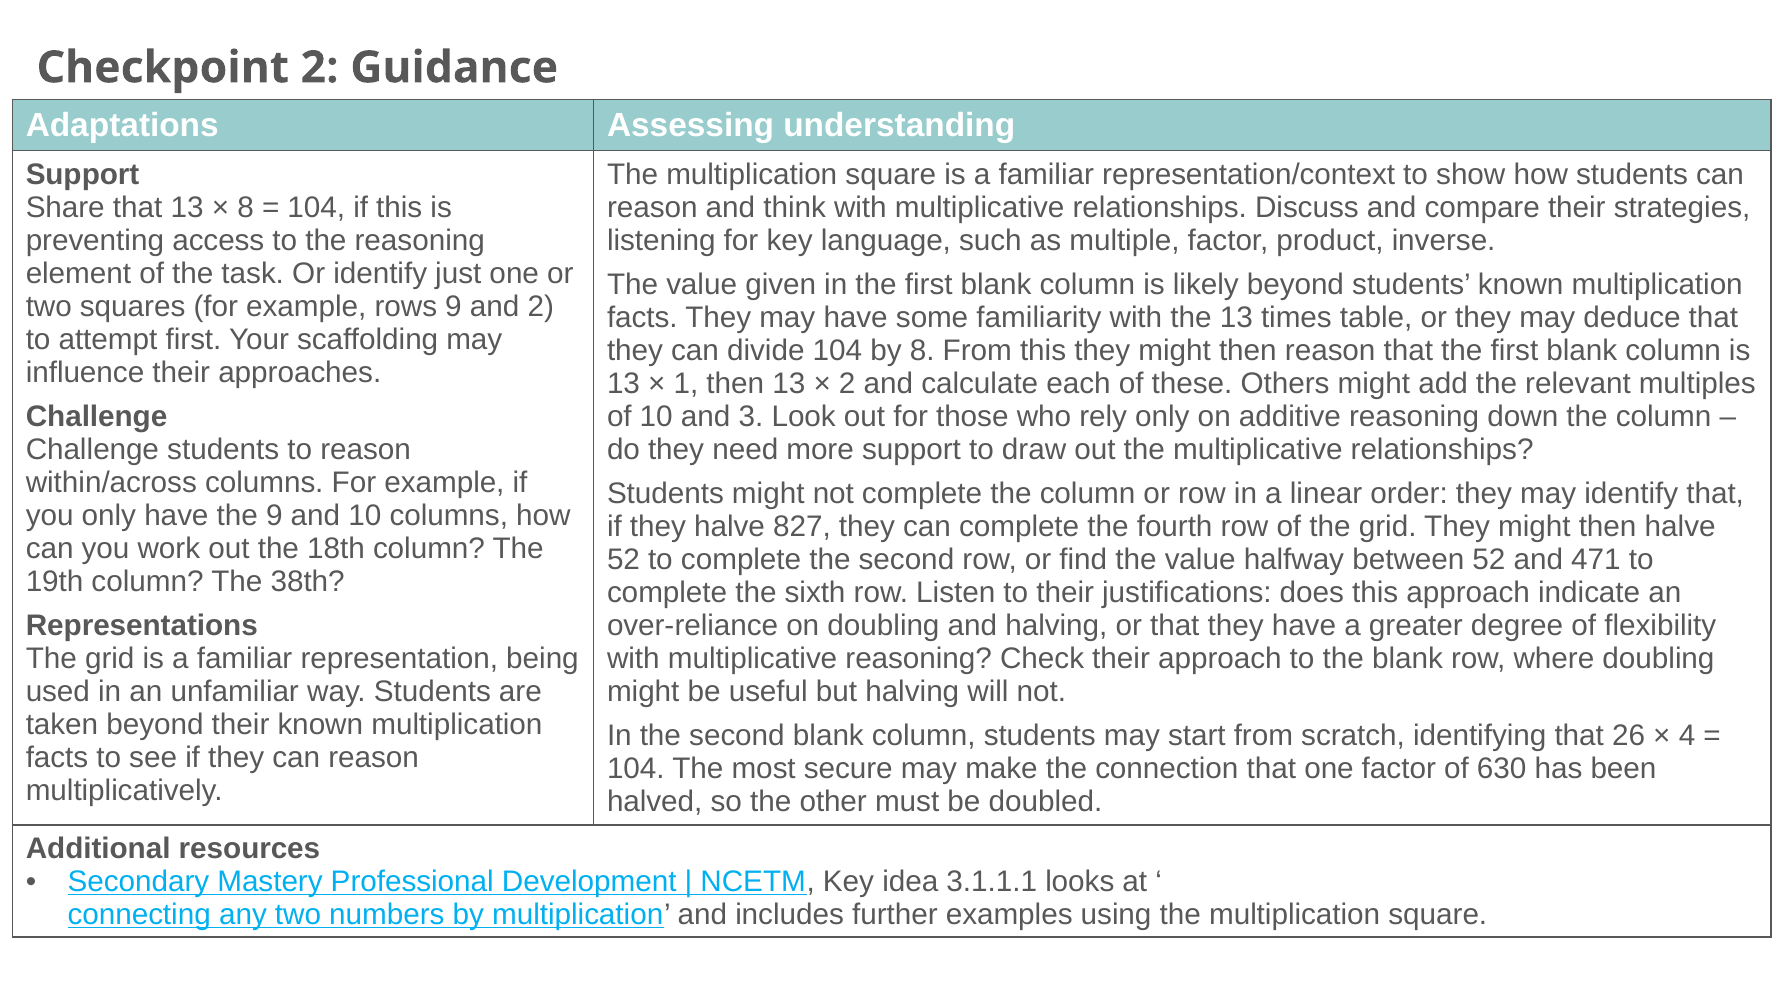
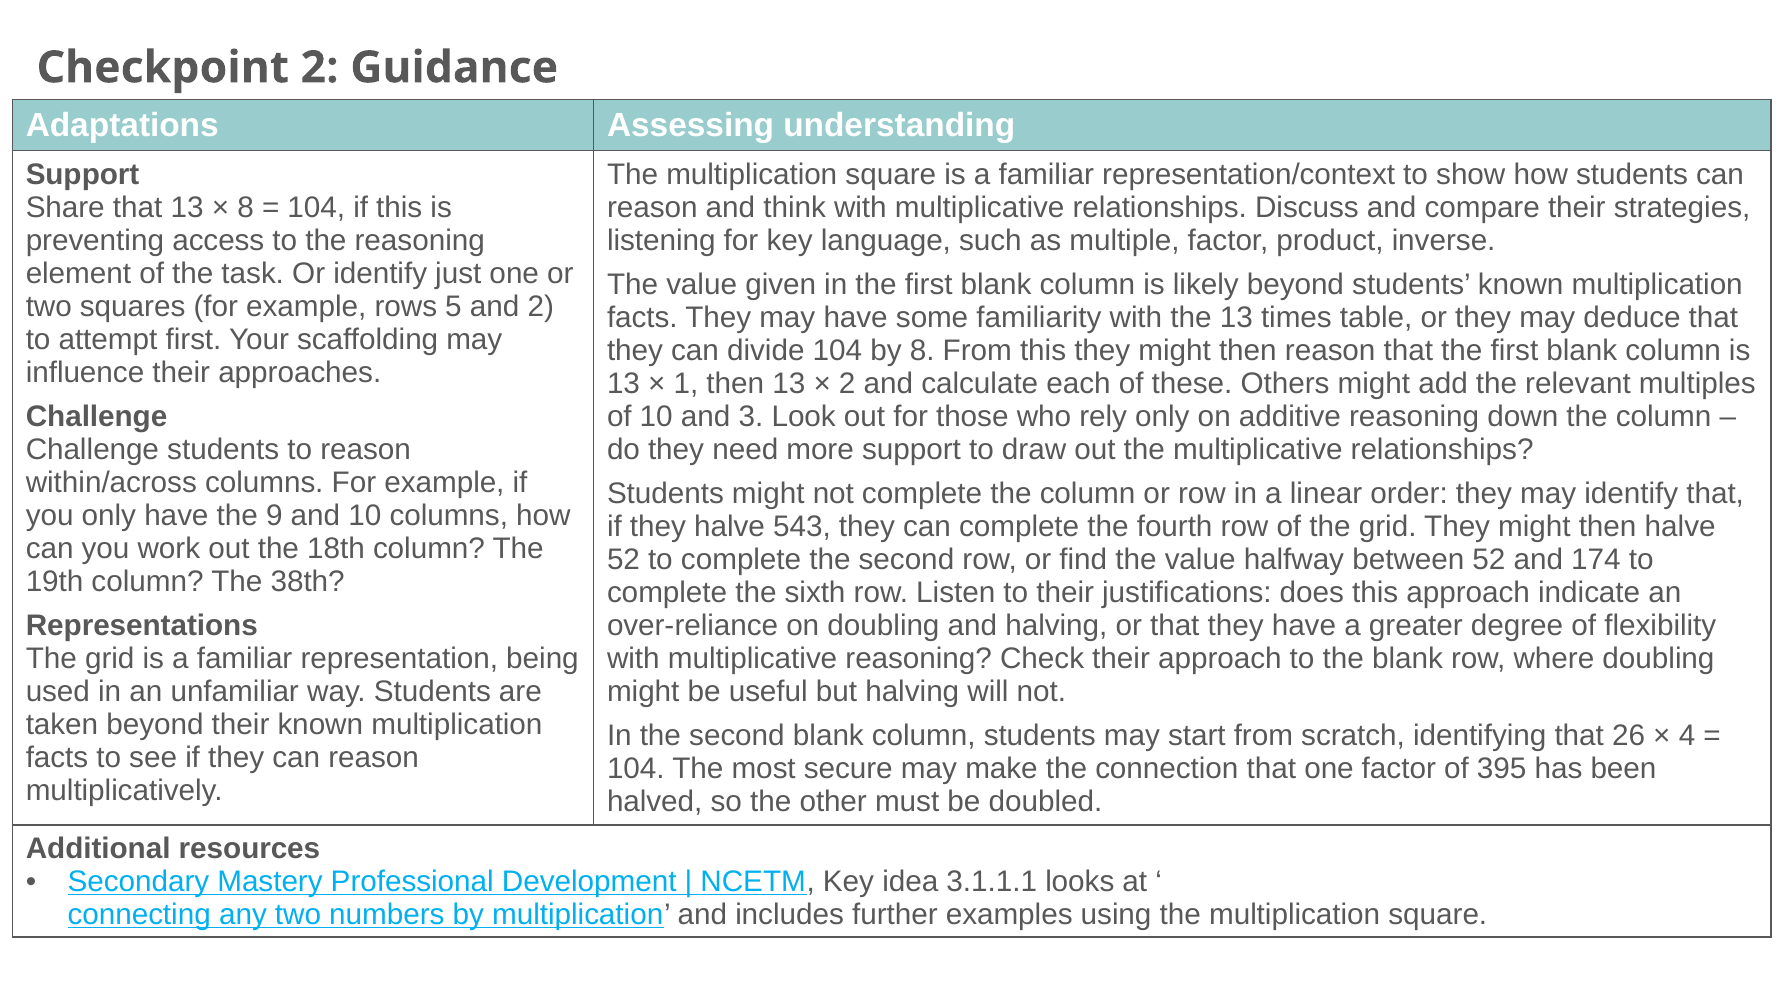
rows 9: 9 -> 5
827: 827 -> 543
471: 471 -> 174
630: 630 -> 395
